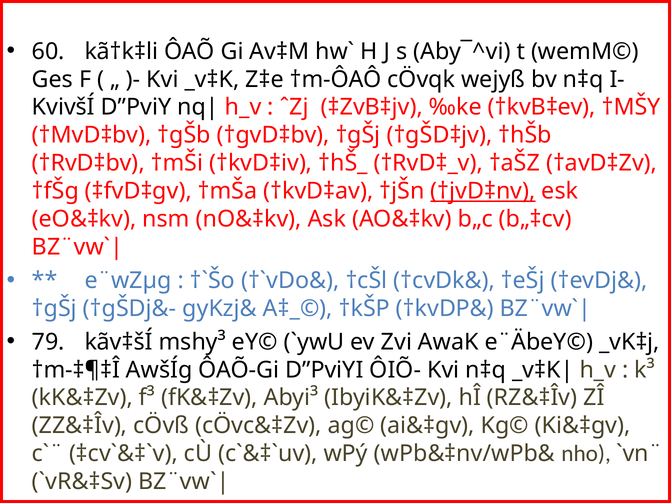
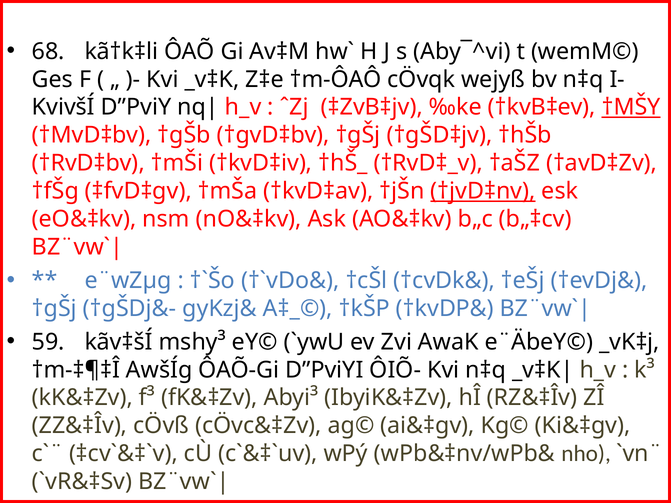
60: 60 -> 68
†MŠY underline: none -> present
79: 79 -> 59
